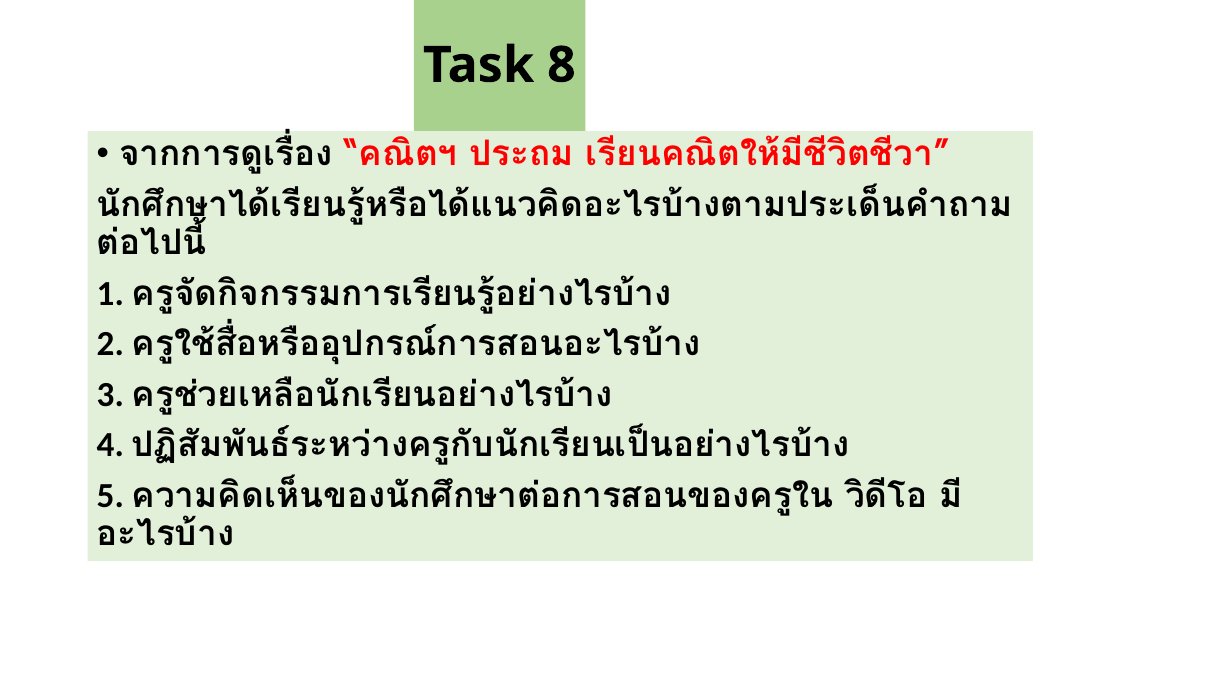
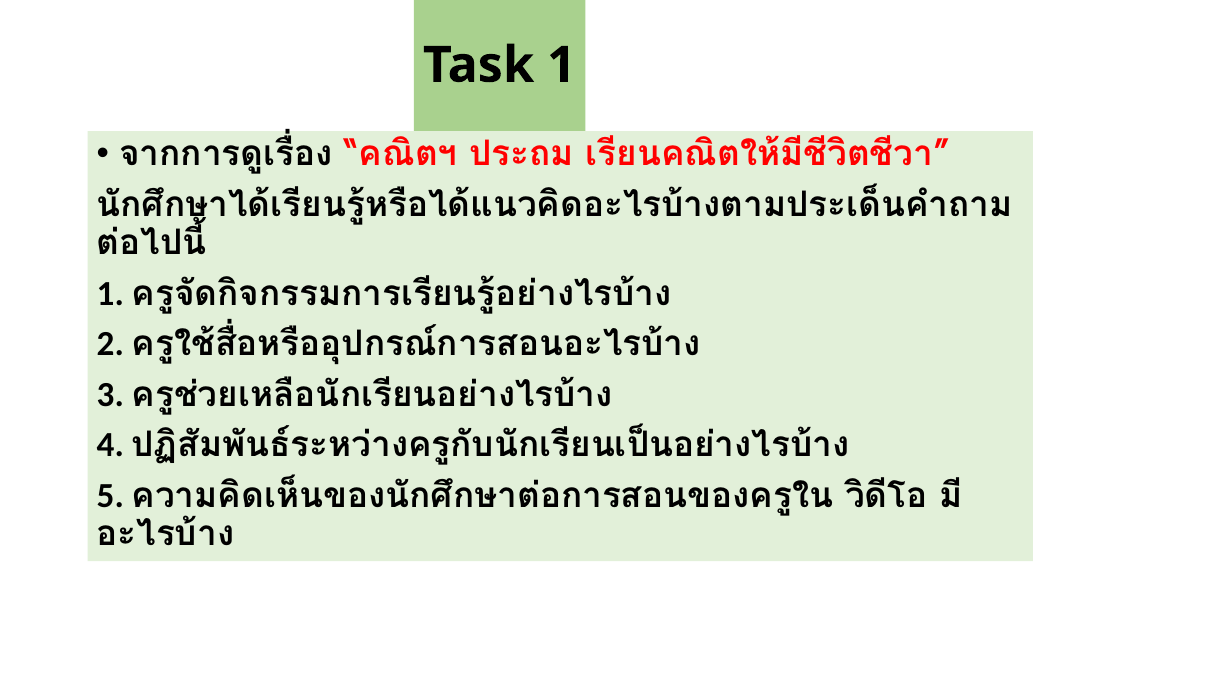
Task 8: 8 -> 1
